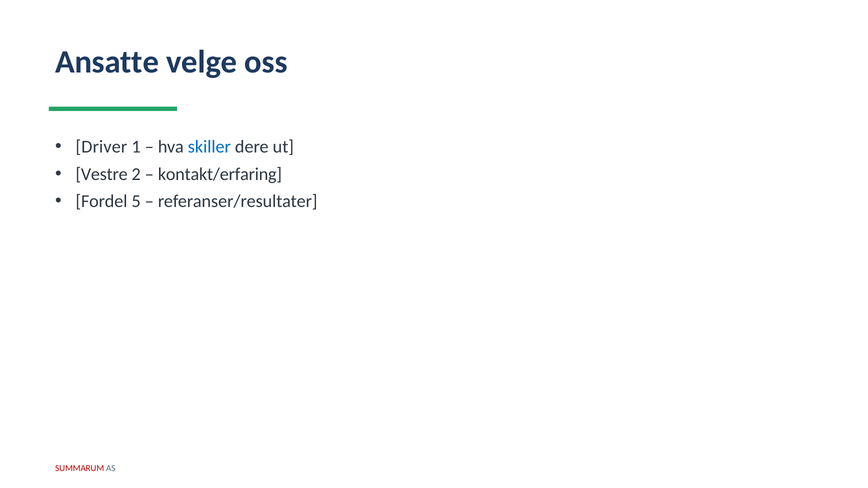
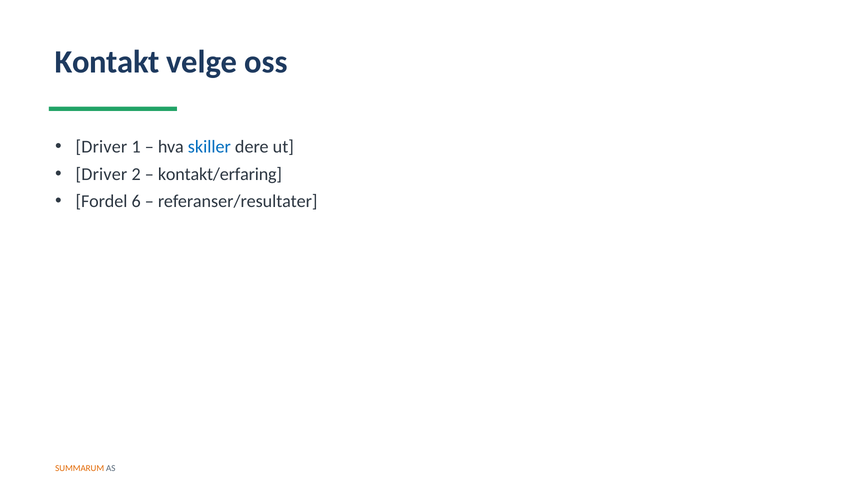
Ansatte: Ansatte -> Kontakt
Vestre at (102, 174): Vestre -> Driver
5: 5 -> 6
SUMMARUM colour: red -> orange
